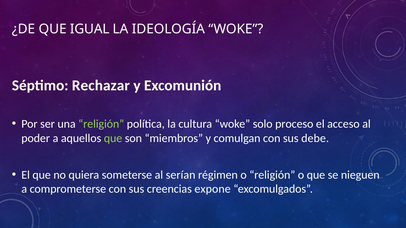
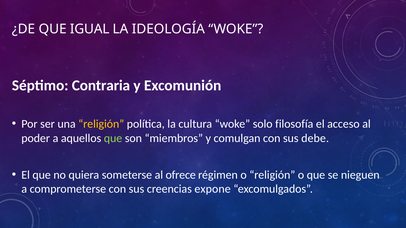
Rechazar: Rechazar -> Contraria
religión at (101, 124) colour: light green -> yellow
proceso: proceso -> filosofía
serían: serían -> ofrece
